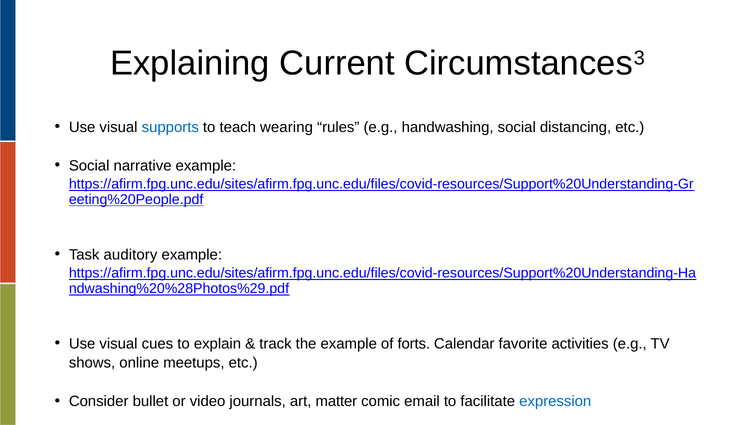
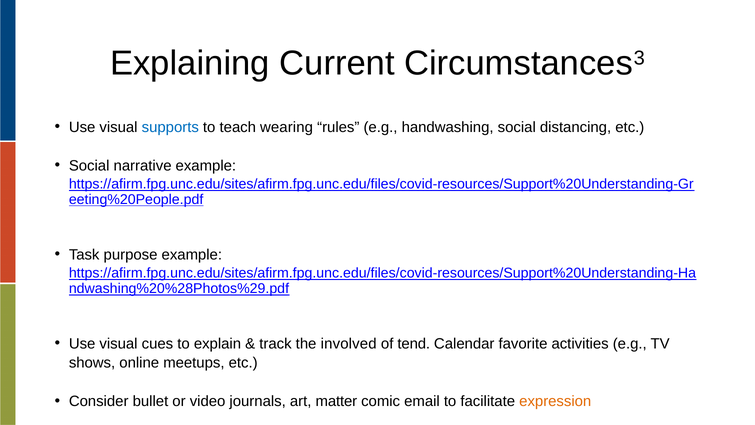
auditory: auditory -> purpose
the example: example -> involved
forts: forts -> tend
expression colour: blue -> orange
